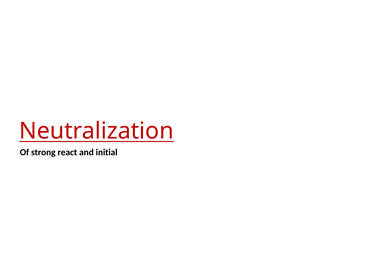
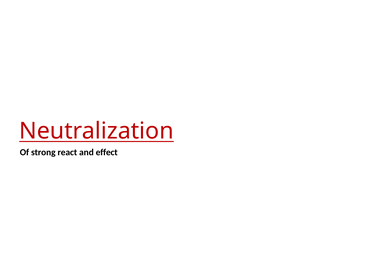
initial: initial -> effect
